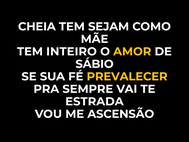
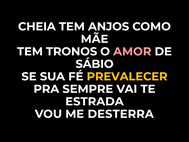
SEJAM: SEJAM -> ANJOS
INTEIRO: INTEIRO -> TRONOS
AMOR colour: yellow -> pink
ASCENSÃO: ASCENSÃO -> DESTERRA
